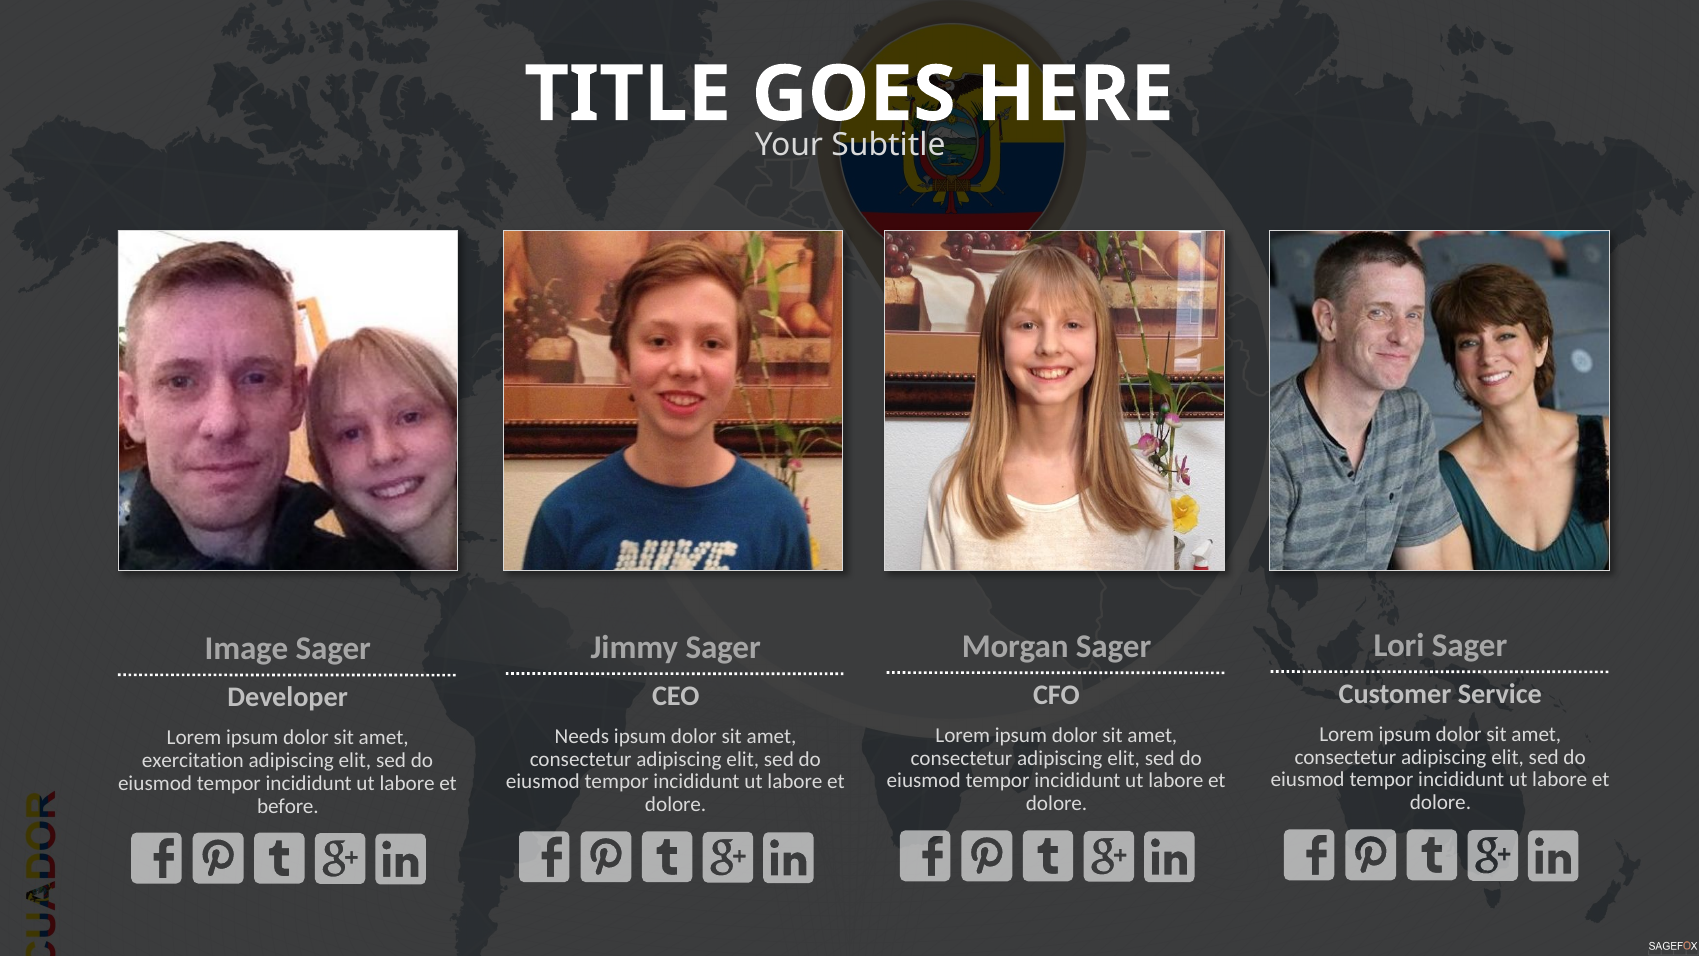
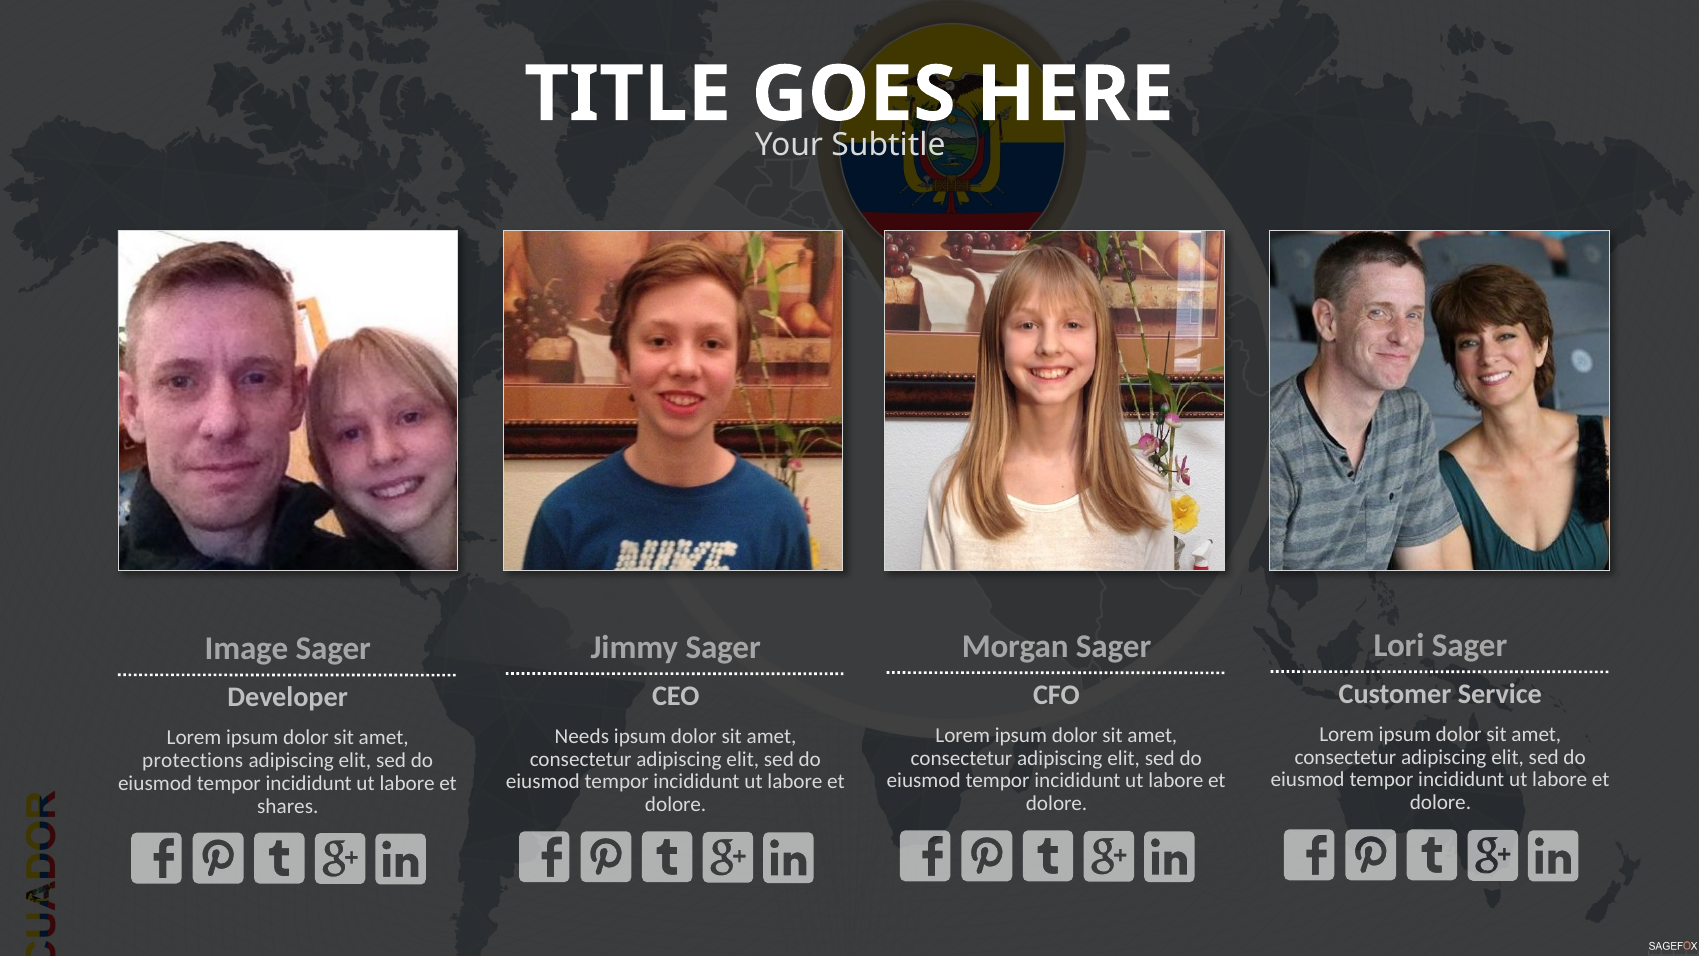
exercitation: exercitation -> protections
before: before -> shares
